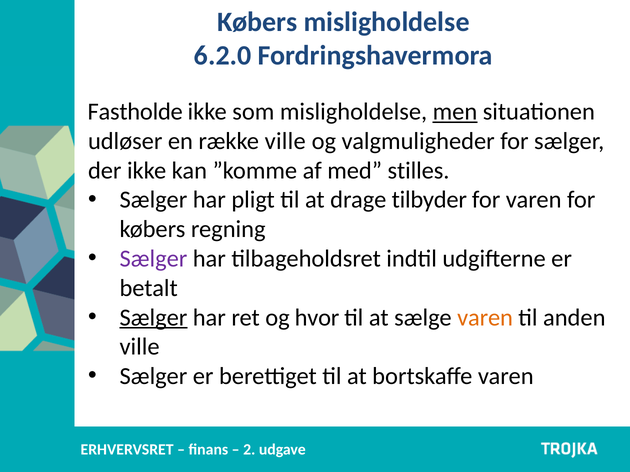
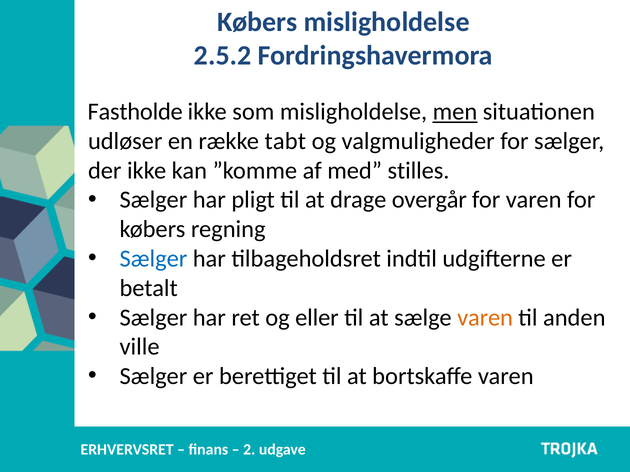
6.2.0: 6.2.0 -> 2.5.2
række ville: ville -> tabt
tilbyder: tilbyder -> overgår
Sælger at (153, 259) colour: purple -> blue
Sælger at (153, 318) underline: present -> none
hvor: hvor -> eller
